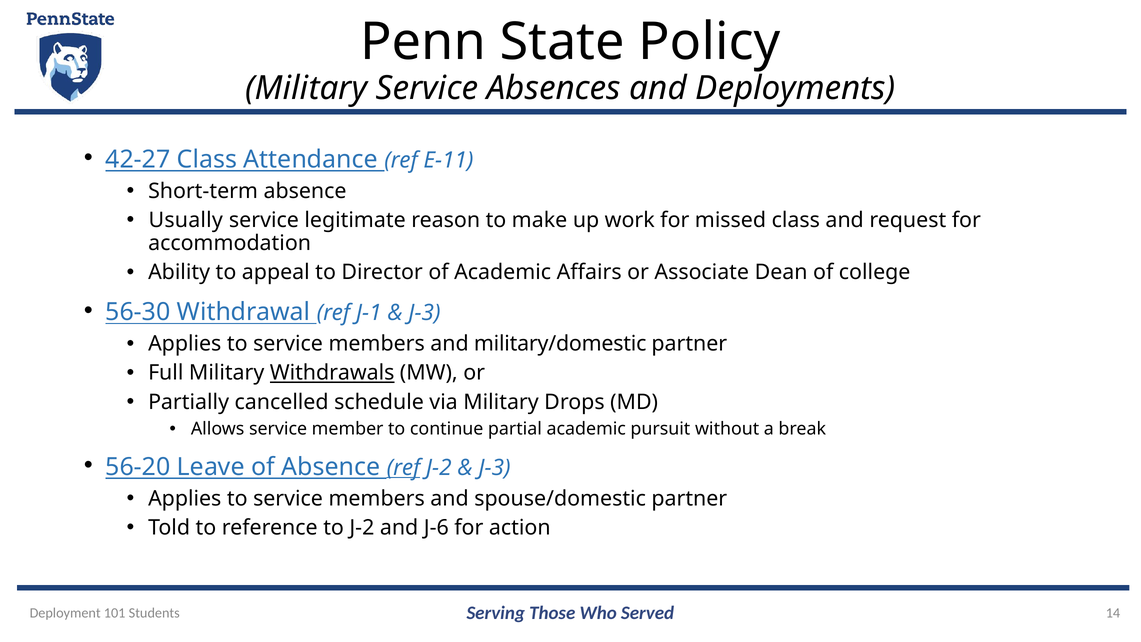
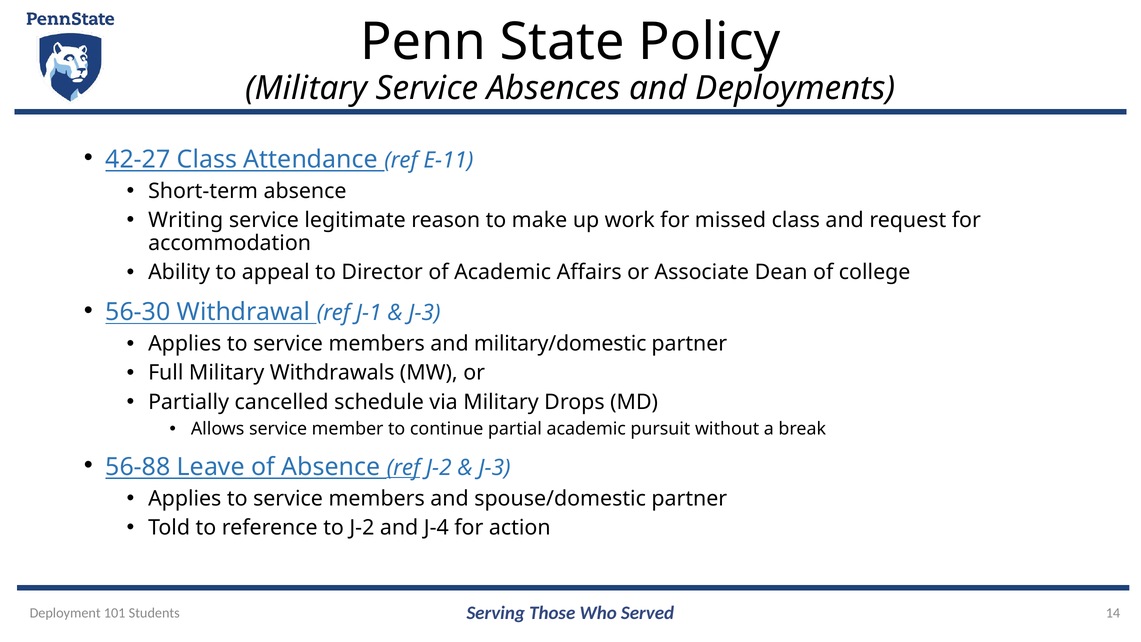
Usually: Usually -> Writing
Withdrawals underline: present -> none
56-20: 56-20 -> 56-88
J-6: J-6 -> J-4
